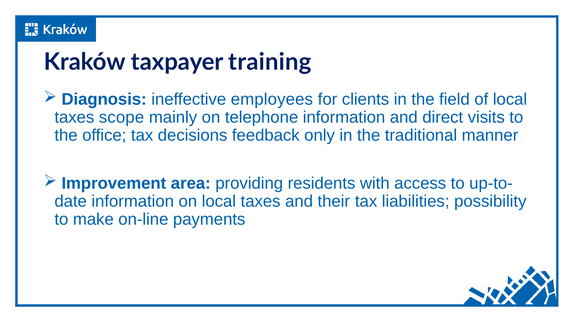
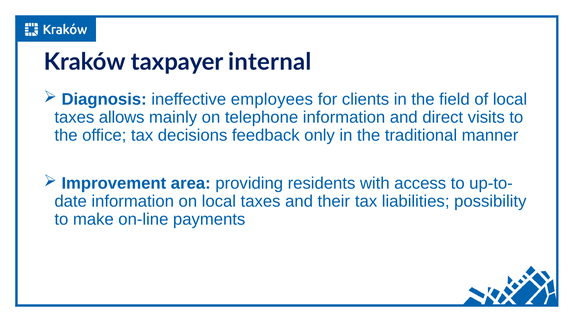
training: training -> internal
scope: scope -> allows
